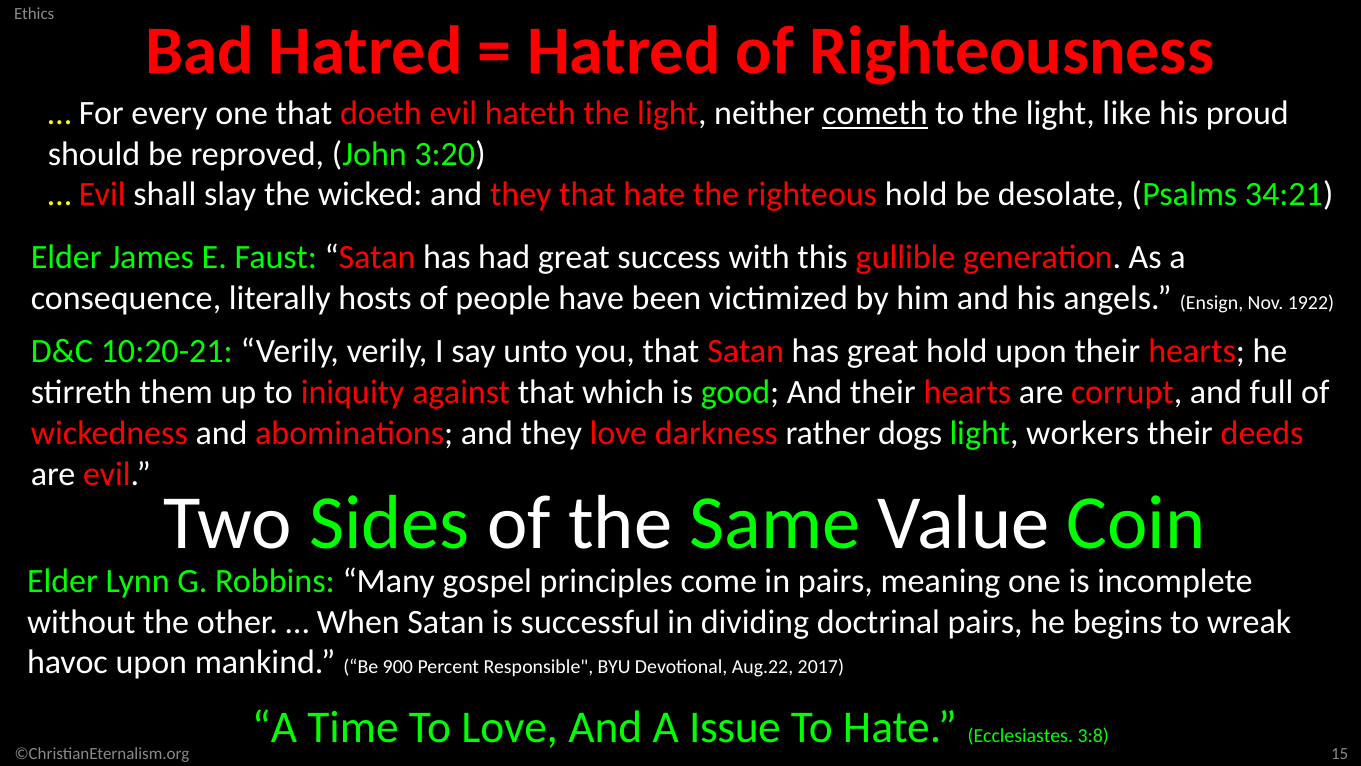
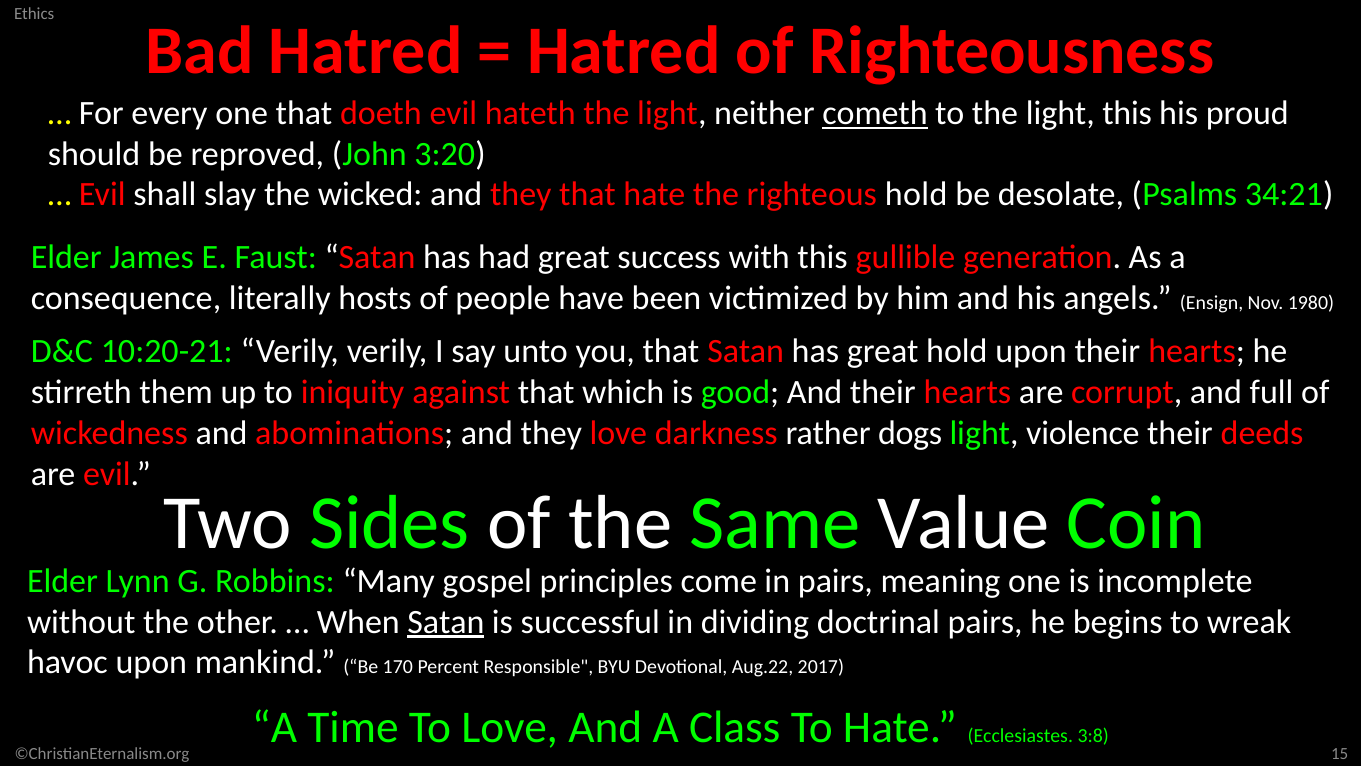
light like: like -> this
1922: 1922 -> 1980
workers: workers -> violence
Satan at (446, 622) underline: none -> present
900: 900 -> 170
Issue: Issue -> Class
